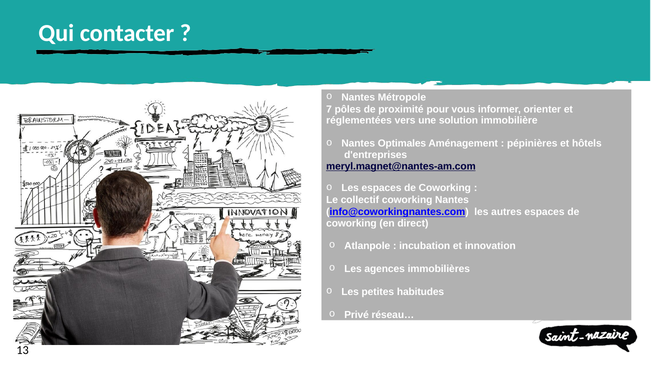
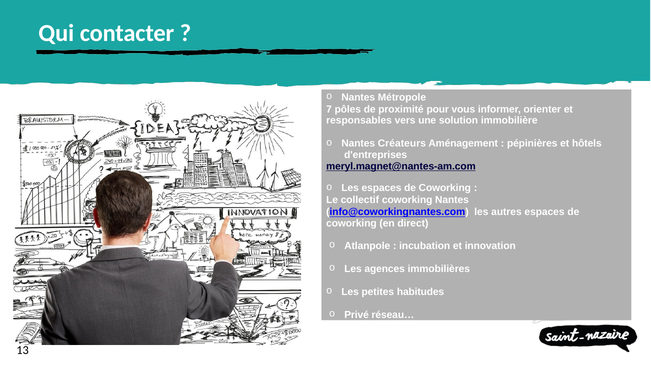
réglementées: réglementées -> responsables
Optimales: Optimales -> Créateurs
